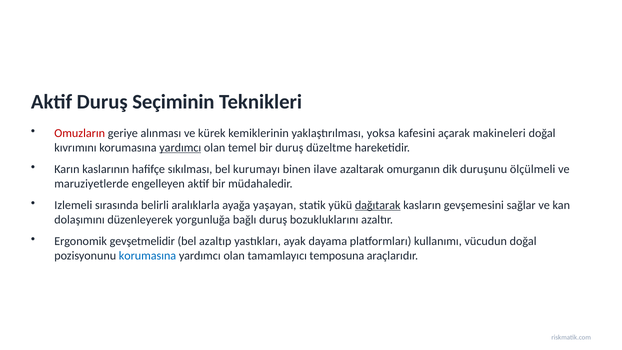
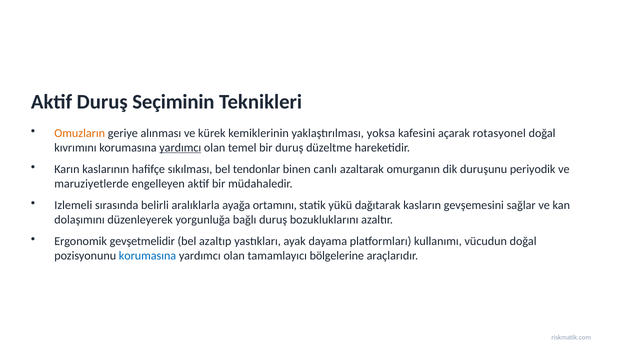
Omuzların colour: red -> orange
makineleri: makineleri -> rotasyonel
kurumayı: kurumayı -> tendonlar
ilave: ilave -> canlı
ölçülmeli: ölçülmeli -> periyodik
yaşayan: yaşayan -> ortamını
dağıtarak underline: present -> none
temposuna: temposuna -> bölgelerine
